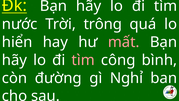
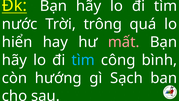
tìm at (83, 60) colour: pink -> light blue
đường: đường -> hướng
Nghỉ: Nghỉ -> Sạch
